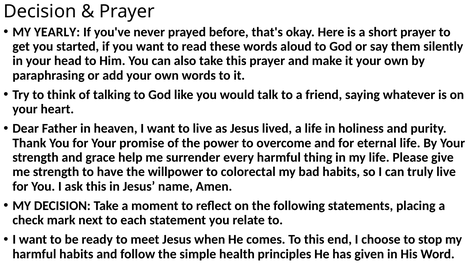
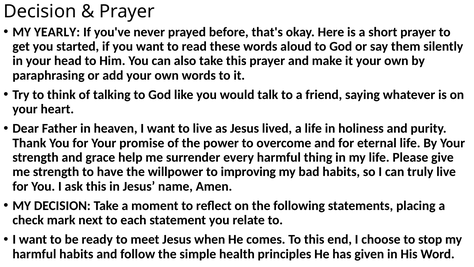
colorectal: colorectal -> improving
